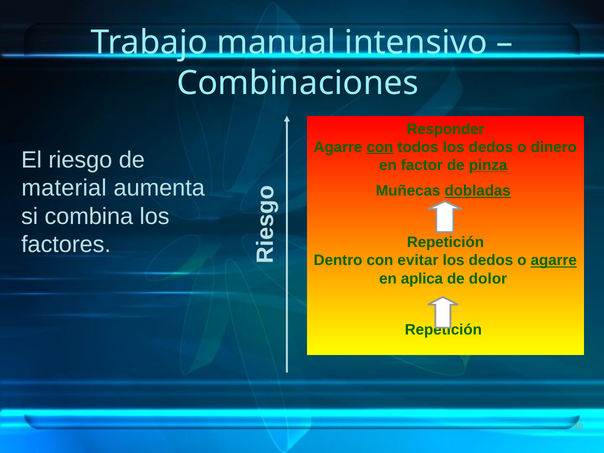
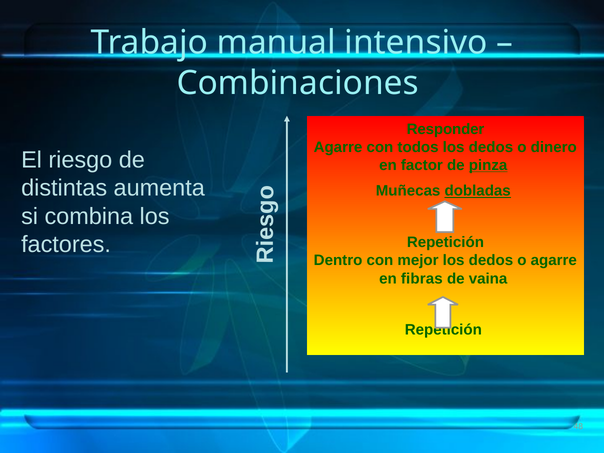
con at (380, 147) underline: present -> none
material: material -> distintas
evitar: evitar -> mejor
agarre at (554, 260) underline: present -> none
aplica: aplica -> fibras
dolor: dolor -> vaina
